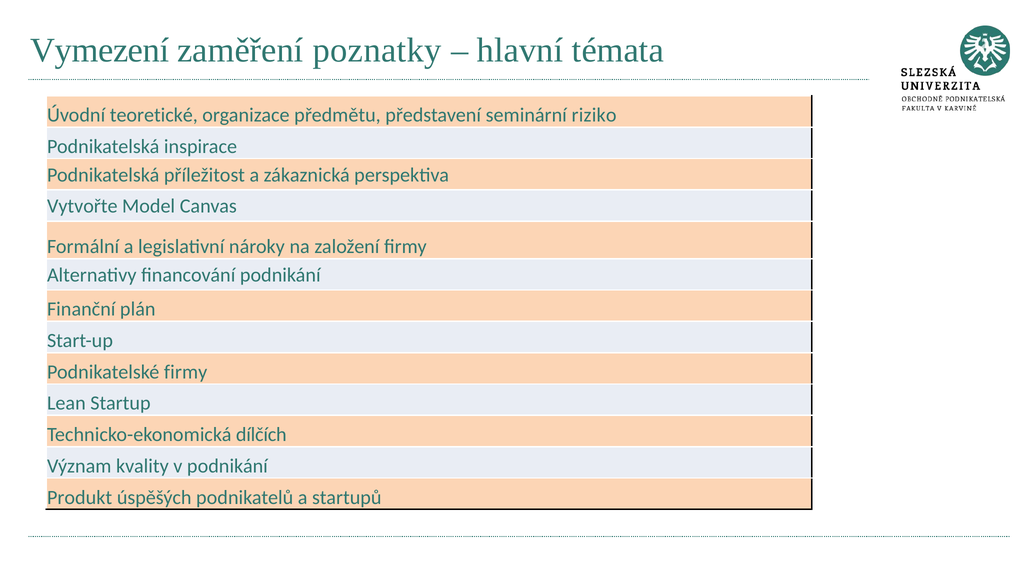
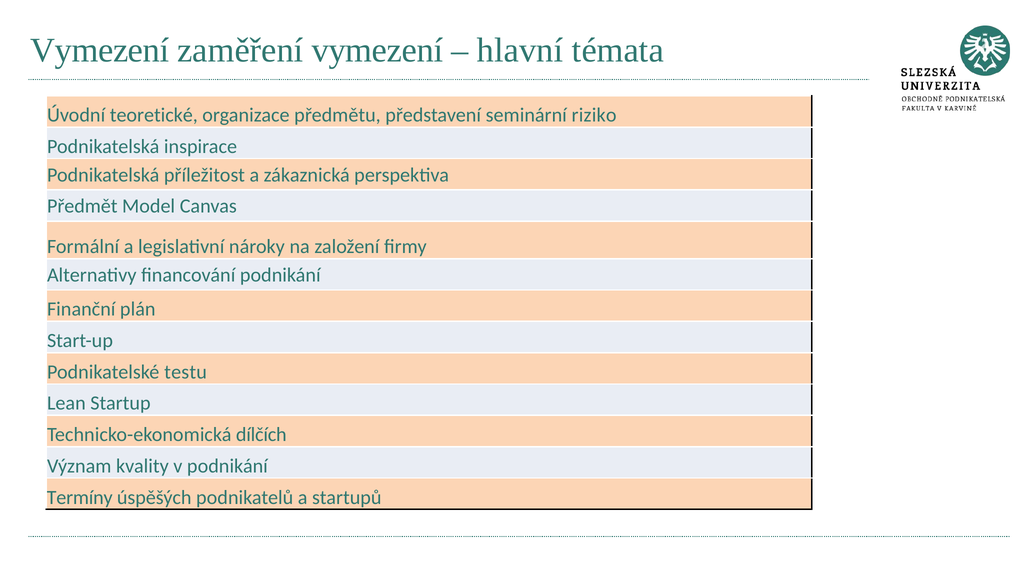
zaměření poznatky: poznatky -> vymezení
Vytvořte: Vytvořte -> Předmět
Podnikatelské firmy: firmy -> testu
Produkt: Produkt -> Termíny
